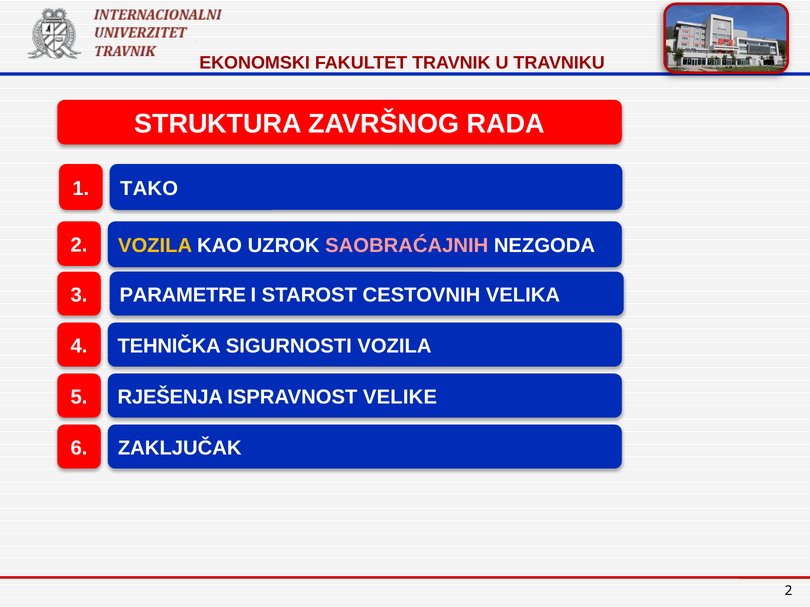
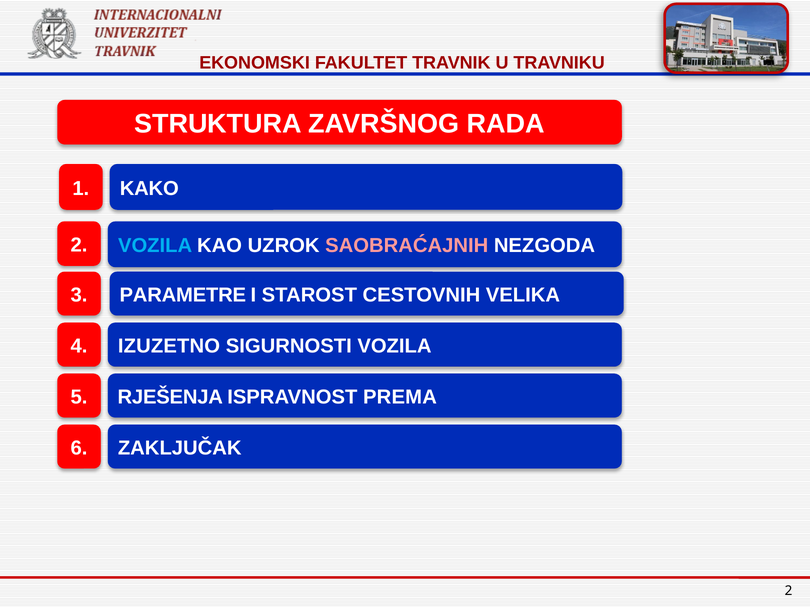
TAKO: TAKO -> KAKO
VOZILA at (155, 246) colour: yellow -> light blue
TEHNIČKA: TEHNIČKA -> IZUZETNO
VELIKE: VELIKE -> PREMA
